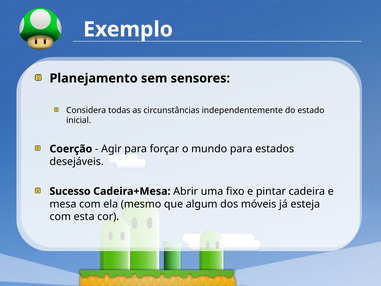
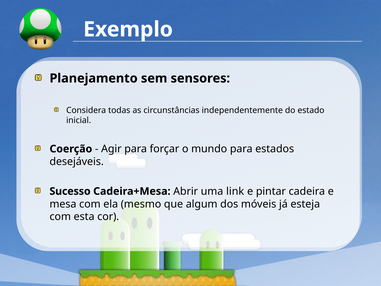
fixo: fixo -> link
